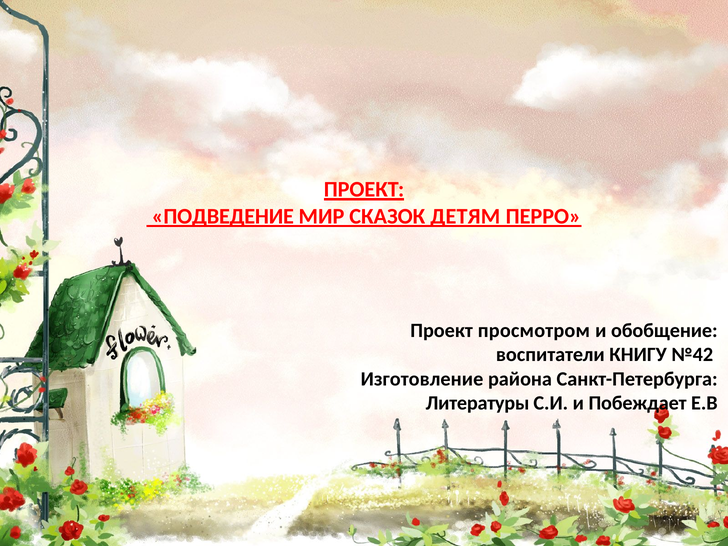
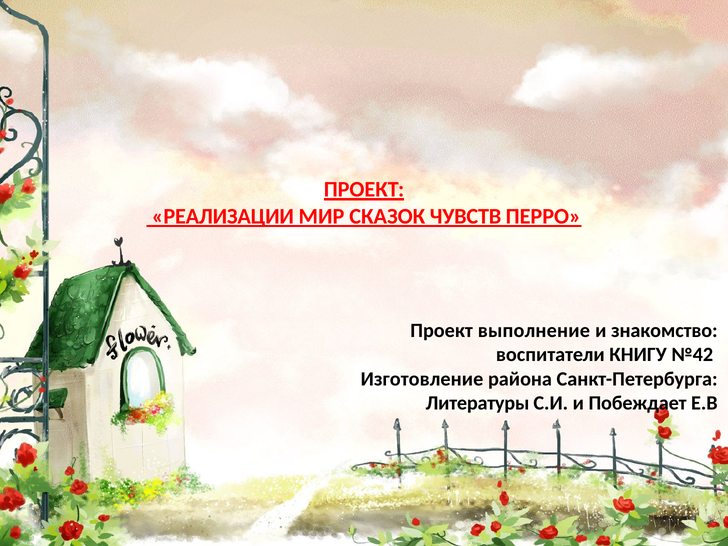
ПОДВЕДЕНИЕ: ПОДВЕДЕНИЕ -> РЕАЛИЗАЦИИ
ДЕТЯМ: ДЕТЯМ -> ЧУВСТВ
просмотром: просмотром -> выполнение
обобщение: обобщение -> знакомство
